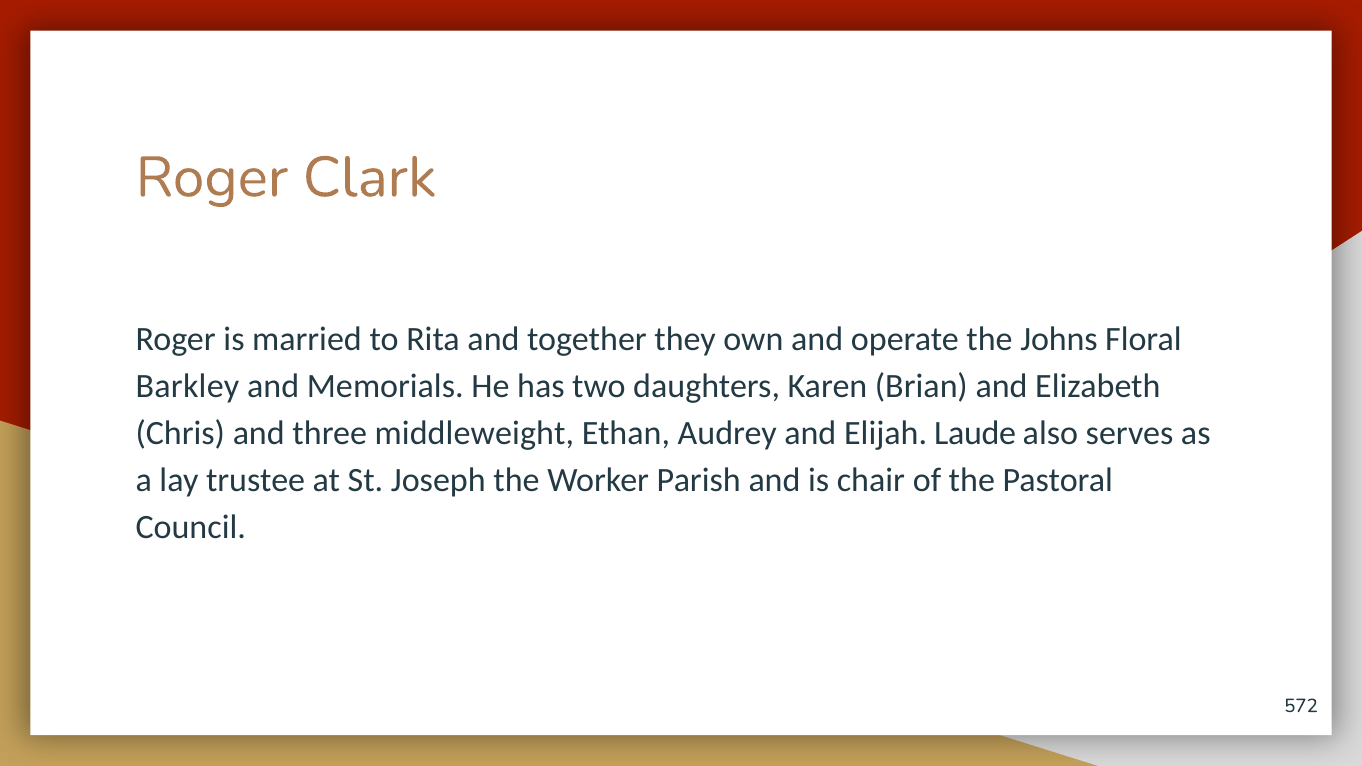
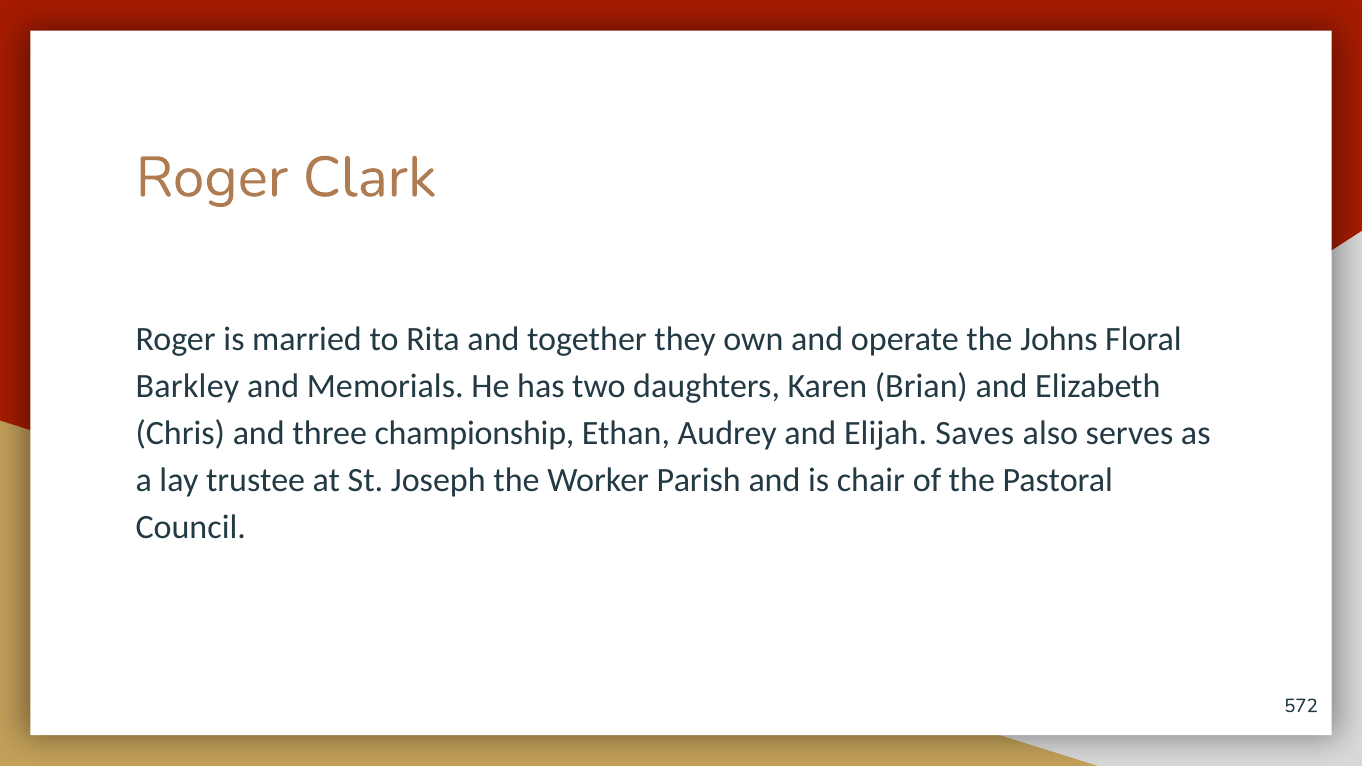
middleweight: middleweight -> championship
Laude: Laude -> Saves
